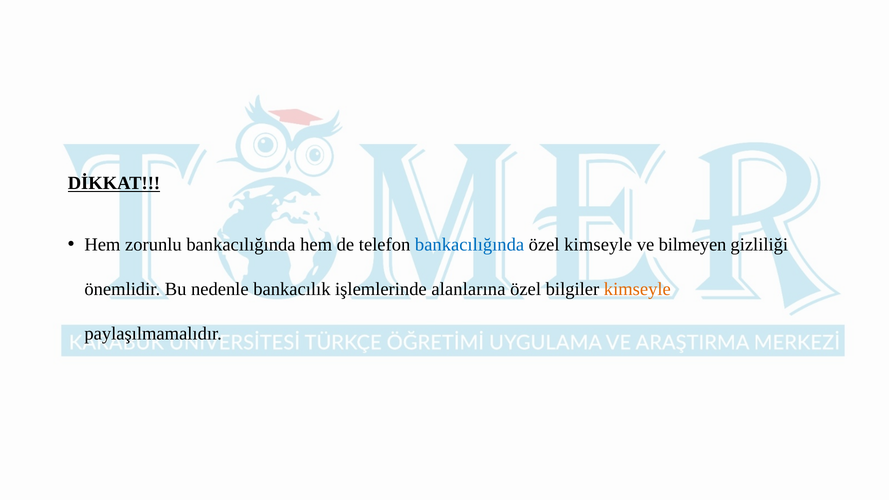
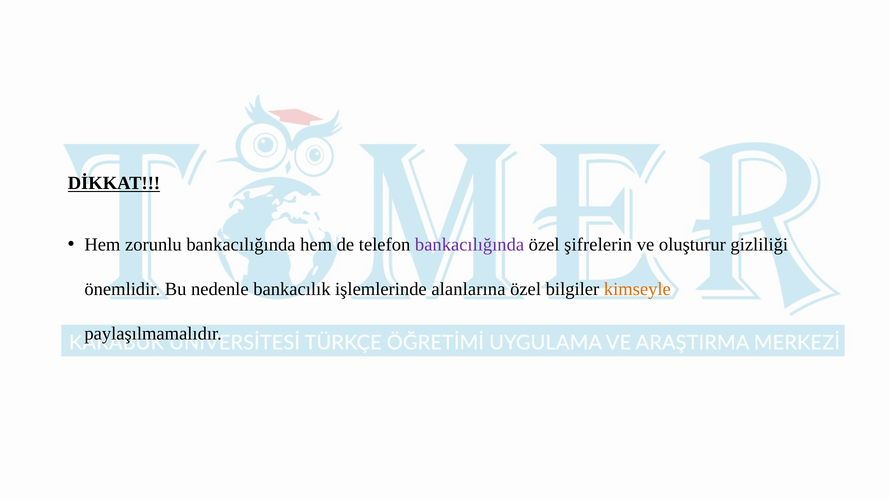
bankacılığında at (470, 245) colour: blue -> purple
özel kimseyle: kimseyle -> şifrelerin
bilmeyen: bilmeyen -> oluşturur
